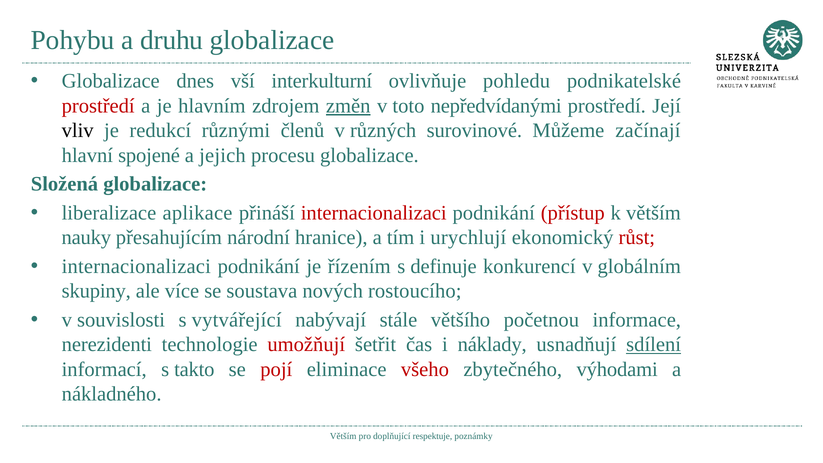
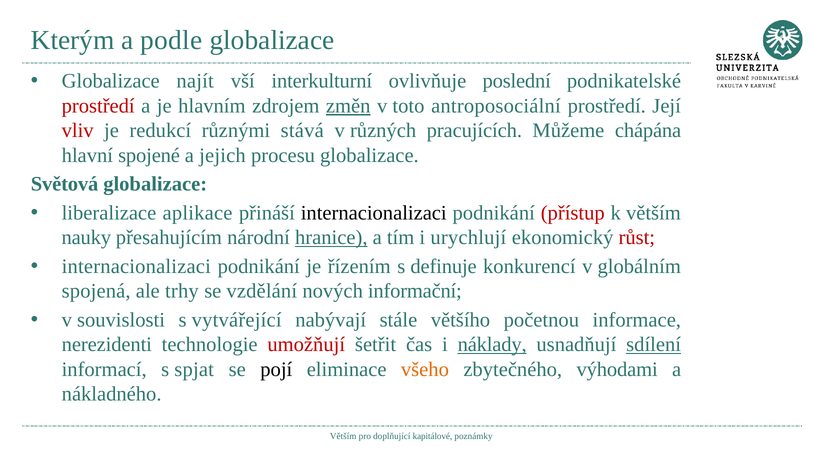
Pohybu: Pohybu -> Kterým
druhu: druhu -> podle
dnes: dnes -> najít
pohledu: pohledu -> poslední
nepředvídanými: nepředvídanými -> antroposociální
vliv colour: black -> red
členů: členů -> stává
surovinové: surovinové -> pracujících
začínají: začínají -> chápána
Složená: Složená -> Světová
internacionalizaci at (374, 213) colour: red -> black
hranice underline: none -> present
skupiny: skupiny -> spojená
více: více -> trhy
soustava: soustava -> vzdělání
rostoucího: rostoucího -> informační
náklady underline: none -> present
takto: takto -> spjat
pojí colour: red -> black
všeho colour: red -> orange
respektuje: respektuje -> kapitálové
